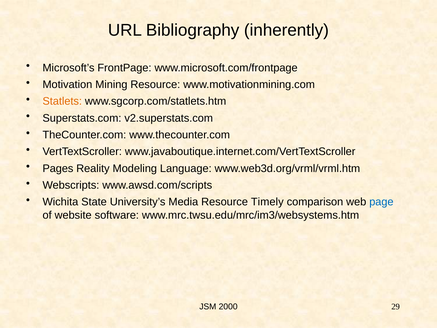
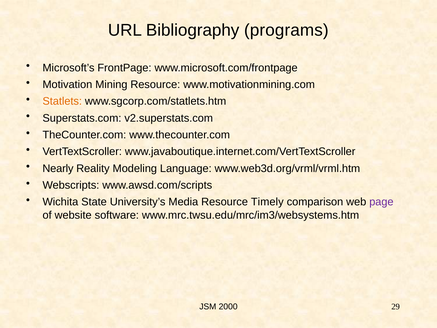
inherently: inherently -> programs
Pages: Pages -> Nearly
page colour: blue -> purple
